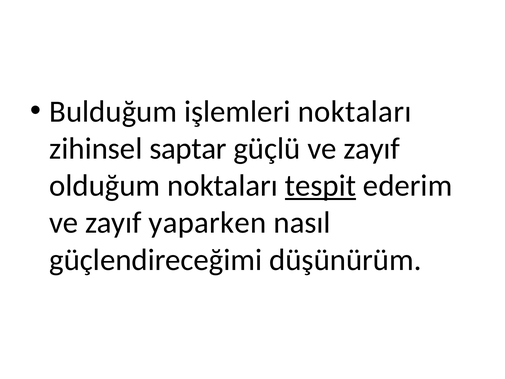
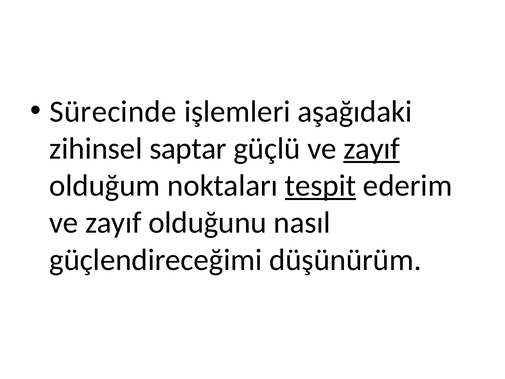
Bulduğum: Bulduğum -> Sürecinde
işlemleri noktaları: noktaları -> aşağıdaki
zayıf at (372, 149) underline: none -> present
yaparken: yaparken -> olduğunu
